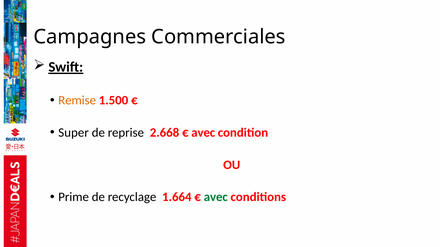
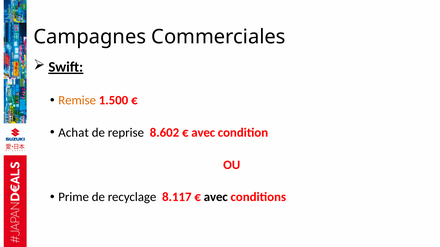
Super: Super -> Achat
2.668: 2.668 -> 8.602
1.664: 1.664 -> 8.117
avec at (216, 197) colour: green -> black
